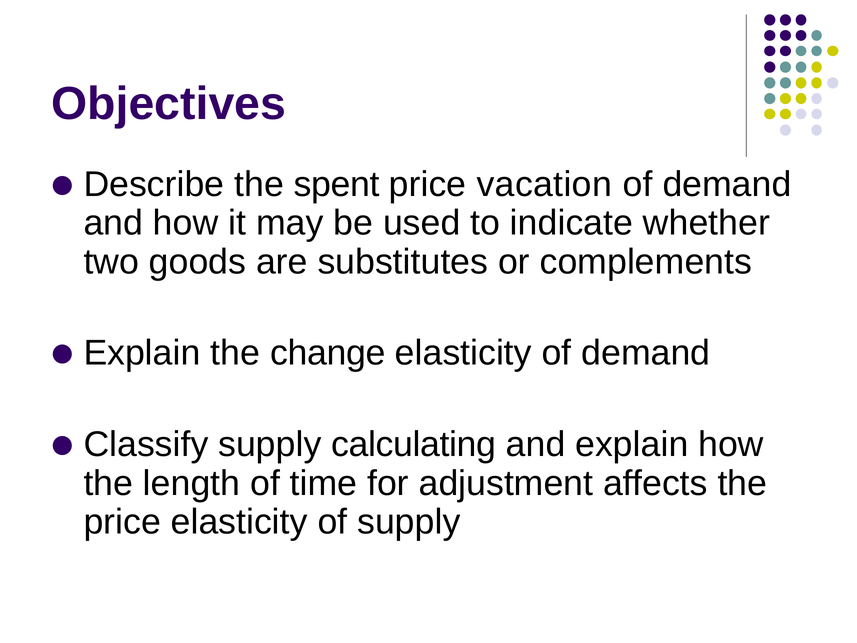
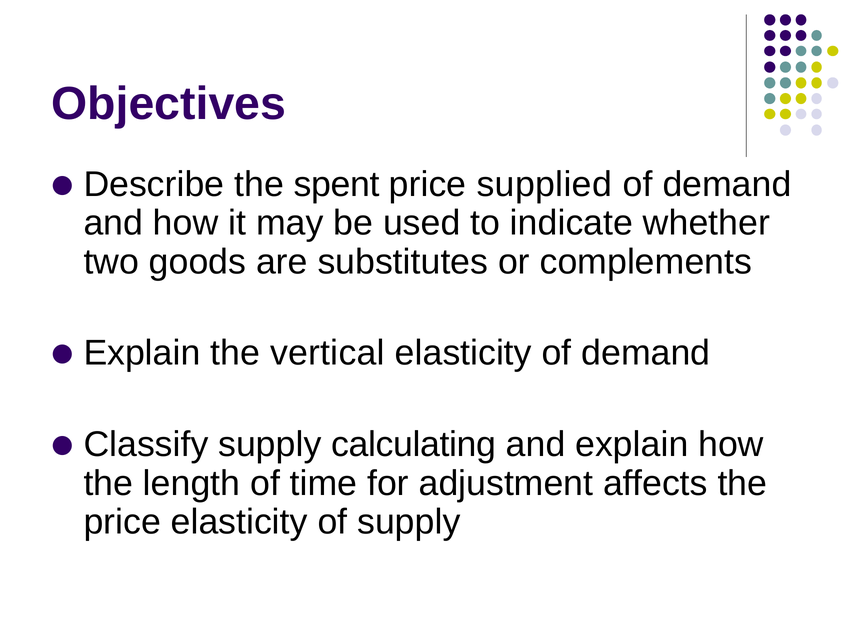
vacation: vacation -> supplied
change: change -> vertical
